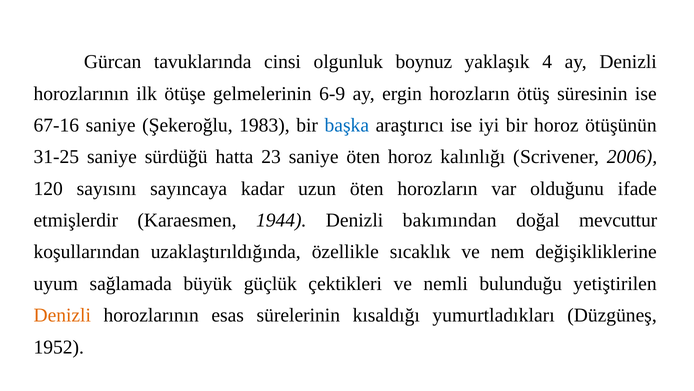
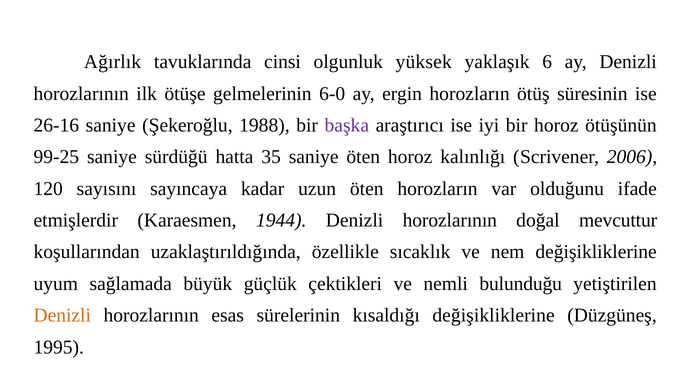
Gürcan: Gürcan -> Ağırlık
boynuz: boynuz -> yüksek
4: 4 -> 6
6-9: 6-9 -> 6-0
67-16: 67-16 -> 26-16
1983: 1983 -> 1988
başka colour: blue -> purple
31-25: 31-25 -> 99-25
23: 23 -> 35
1944 Denizli bakımından: bakımından -> horozlarının
kısaldığı yumurtladıkları: yumurtladıkları -> değişikliklerine
1952: 1952 -> 1995
